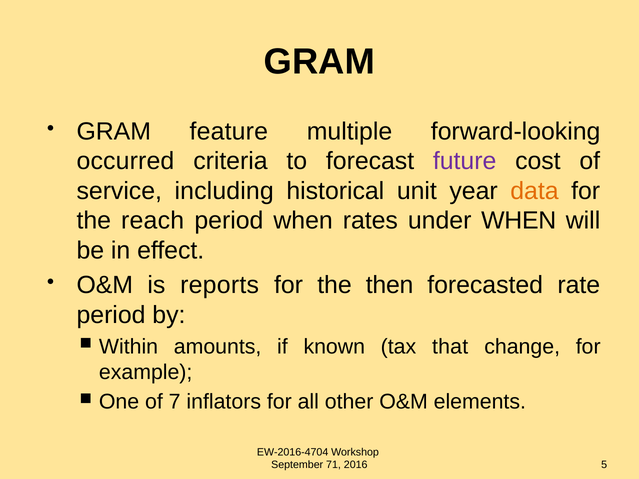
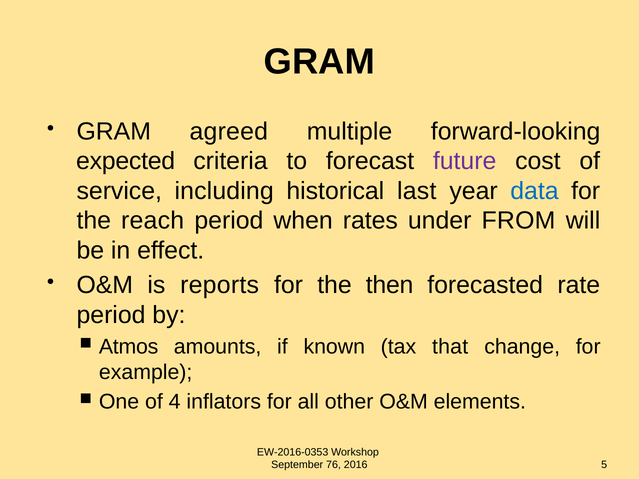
feature: feature -> agreed
occurred: occurred -> expected
unit: unit -> last
data colour: orange -> blue
under WHEN: WHEN -> FROM
Within: Within -> Atmos
7: 7 -> 4
EW-2016-4704: EW-2016-4704 -> EW-2016-0353
71: 71 -> 76
